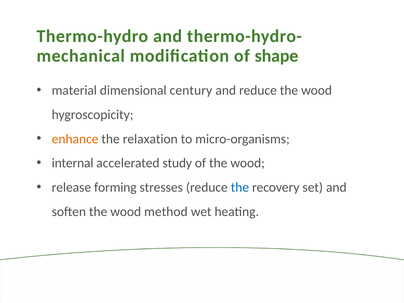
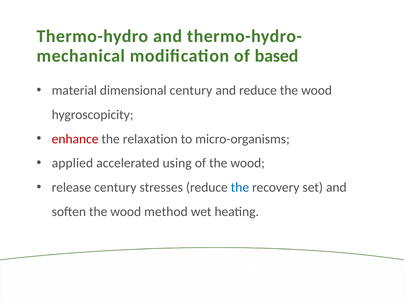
shape: shape -> based
enhance colour: orange -> red
internal: internal -> applied
study: study -> using
release forming: forming -> century
